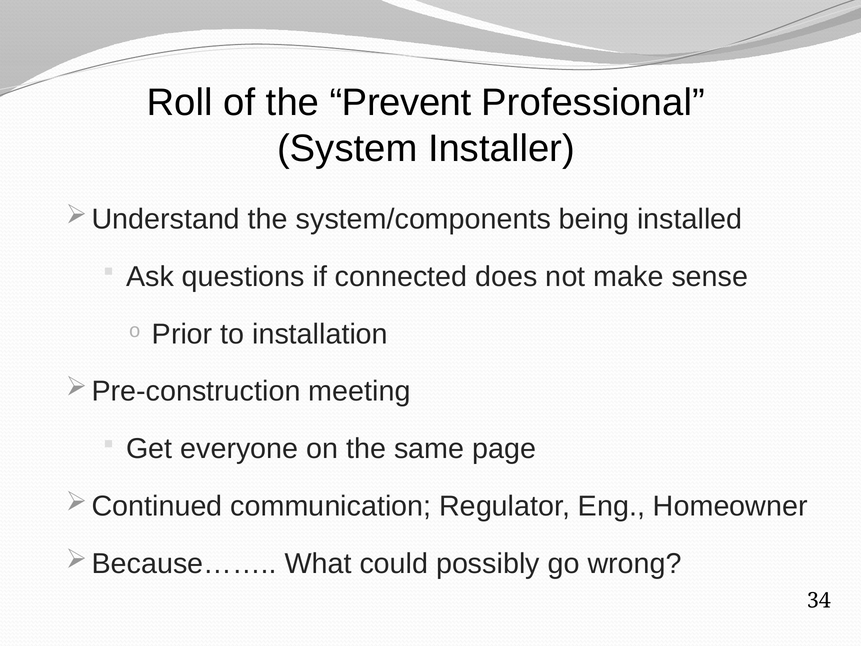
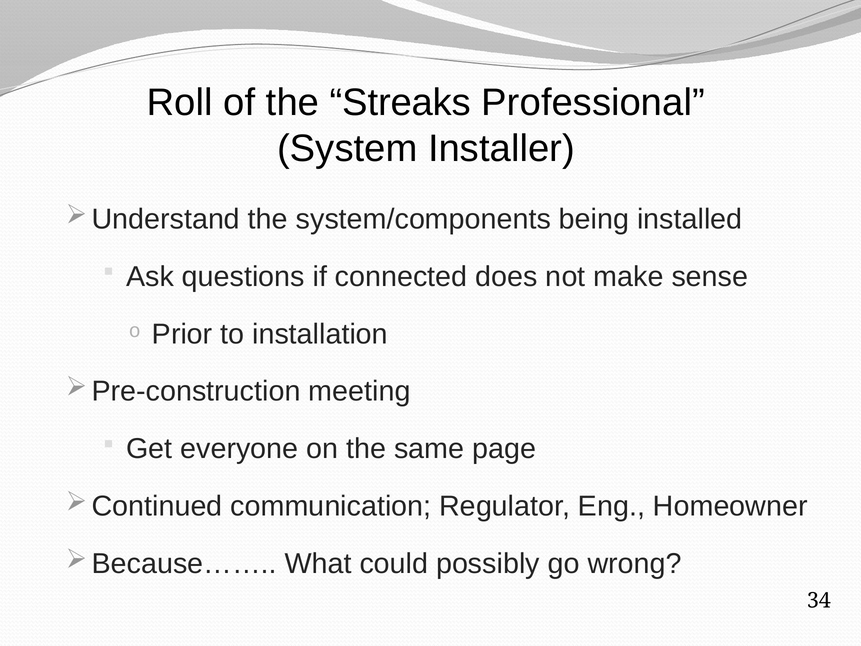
Prevent: Prevent -> Streaks
